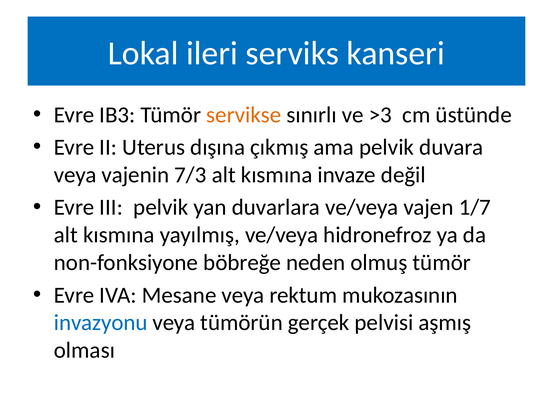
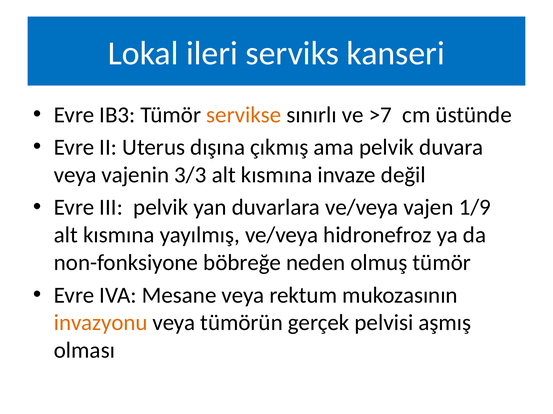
>3: >3 -> >7
7/3: 7/3 -> 3/3
1/7: 1/7 -> 1/9
invazyonu colour: blue -> orange
